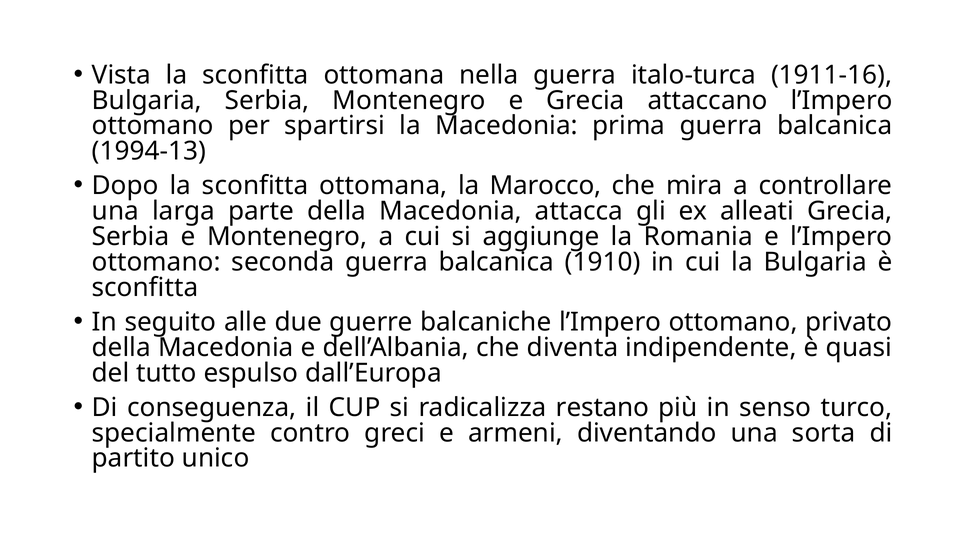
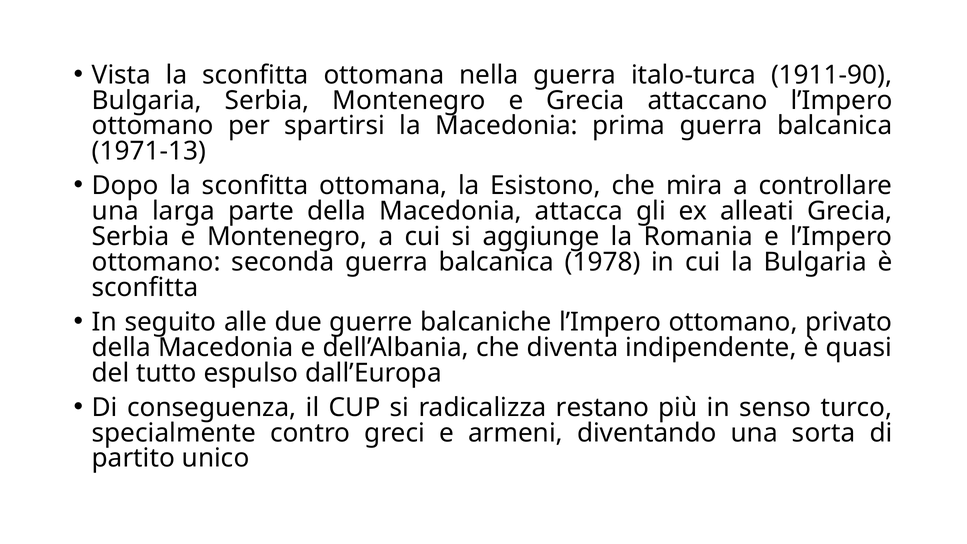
1911-16: 1911-16 -> 1911-90
1994-13: 1994-13 -> 1971-13
Marocco: Marocco -> Esistono
1910: 1910 -> 1978
